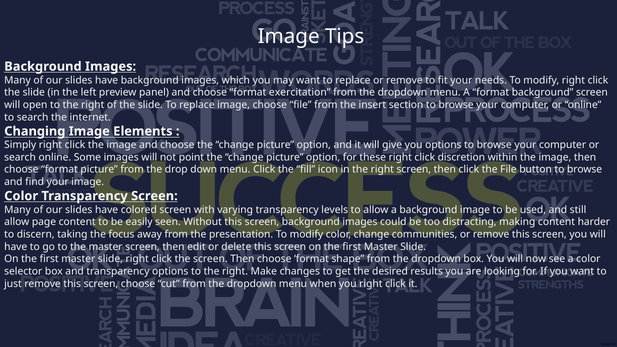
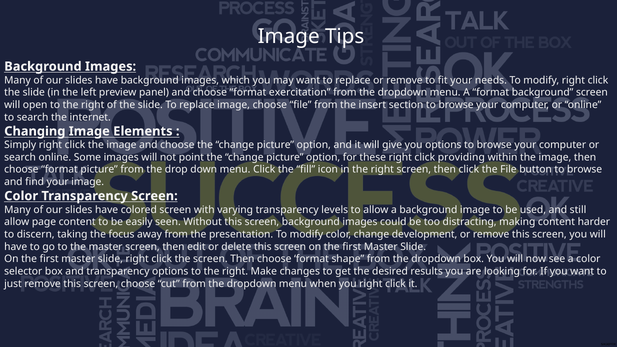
discretion: discretion -> providing
communities: communities -> development
